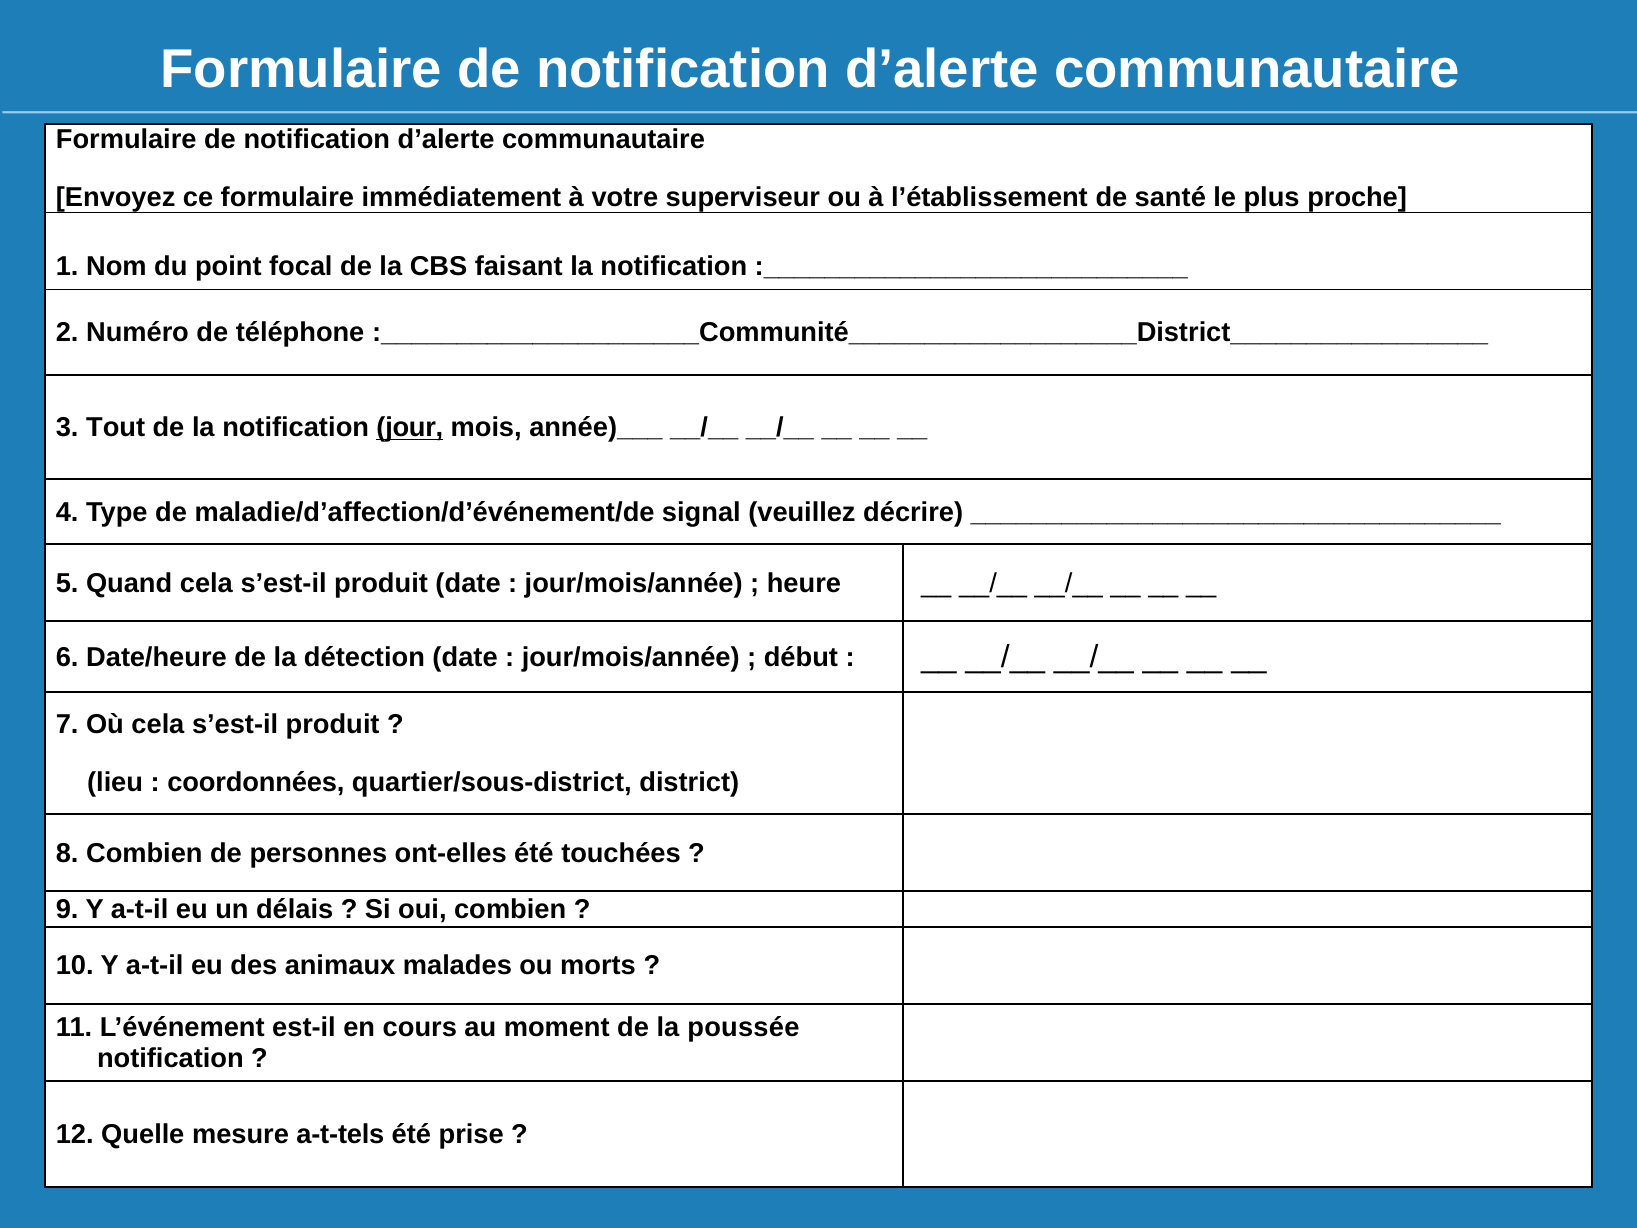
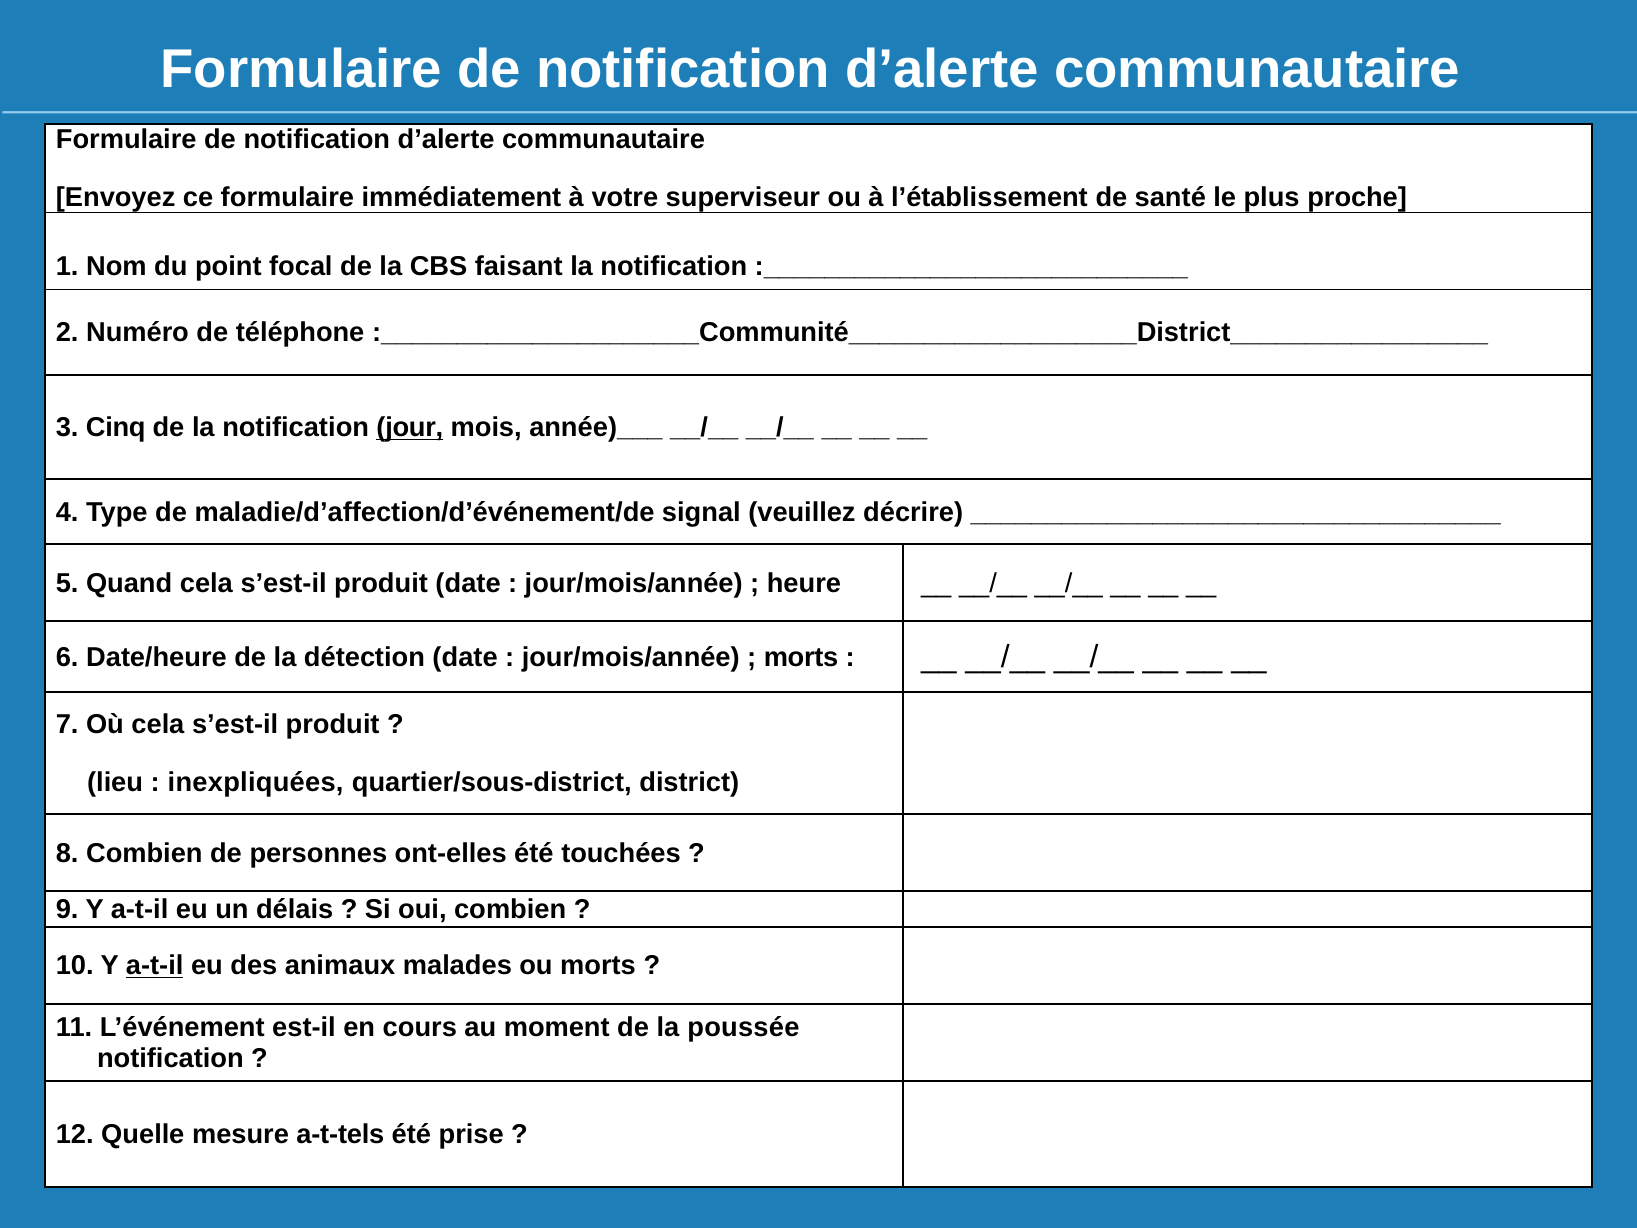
Tout: Tout -> Cinq
début at (801, 657): début -> morts
coordonnées: coordonnées -> inexpliquées
a-t-il at (155, 966) underline: none -> present
